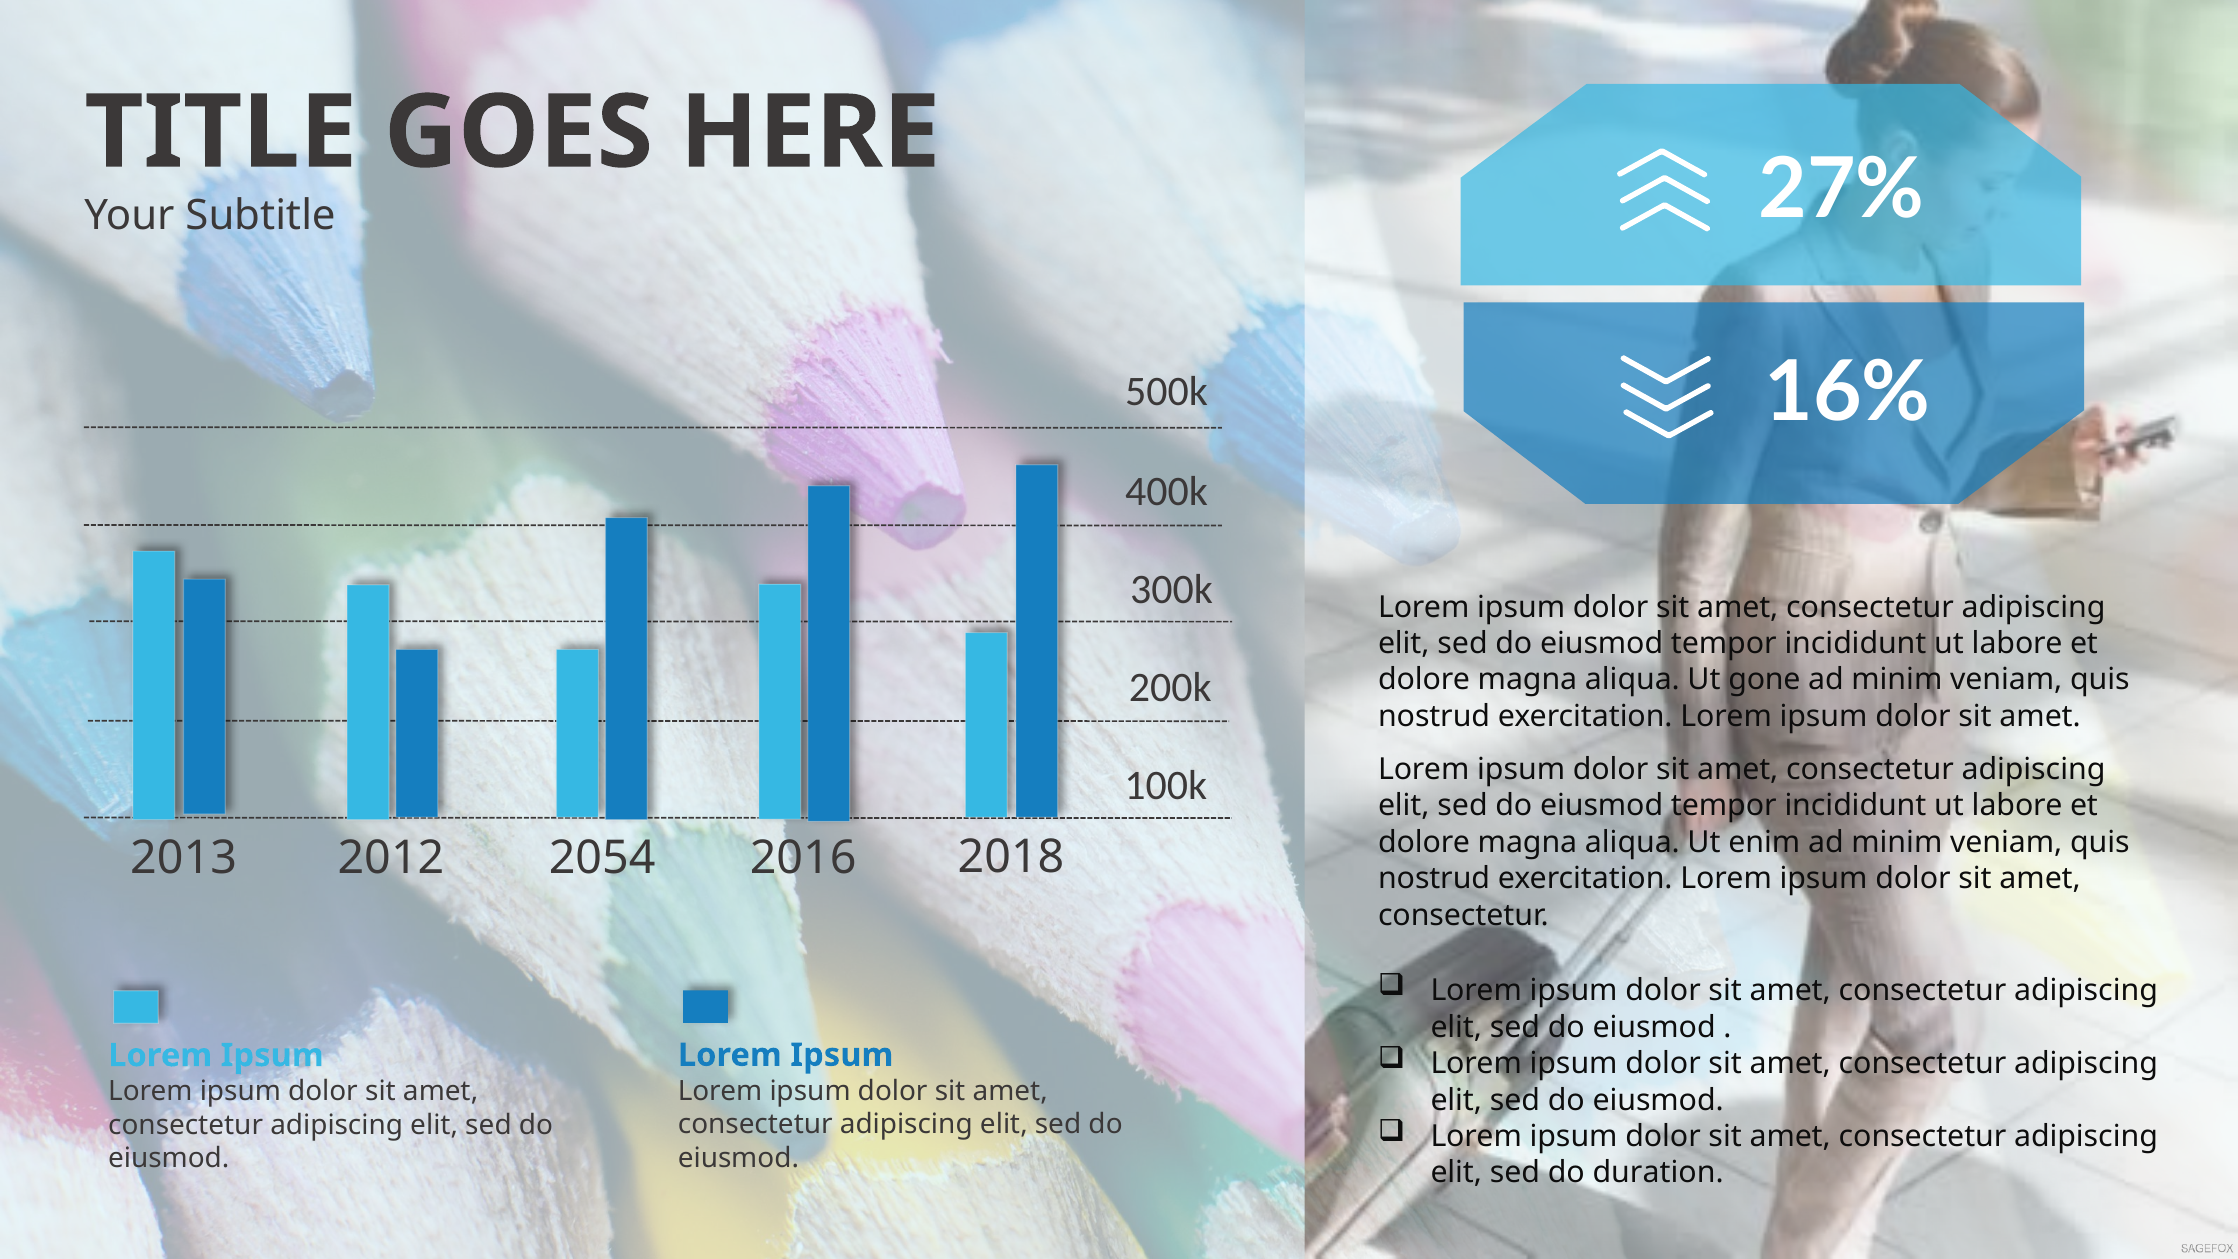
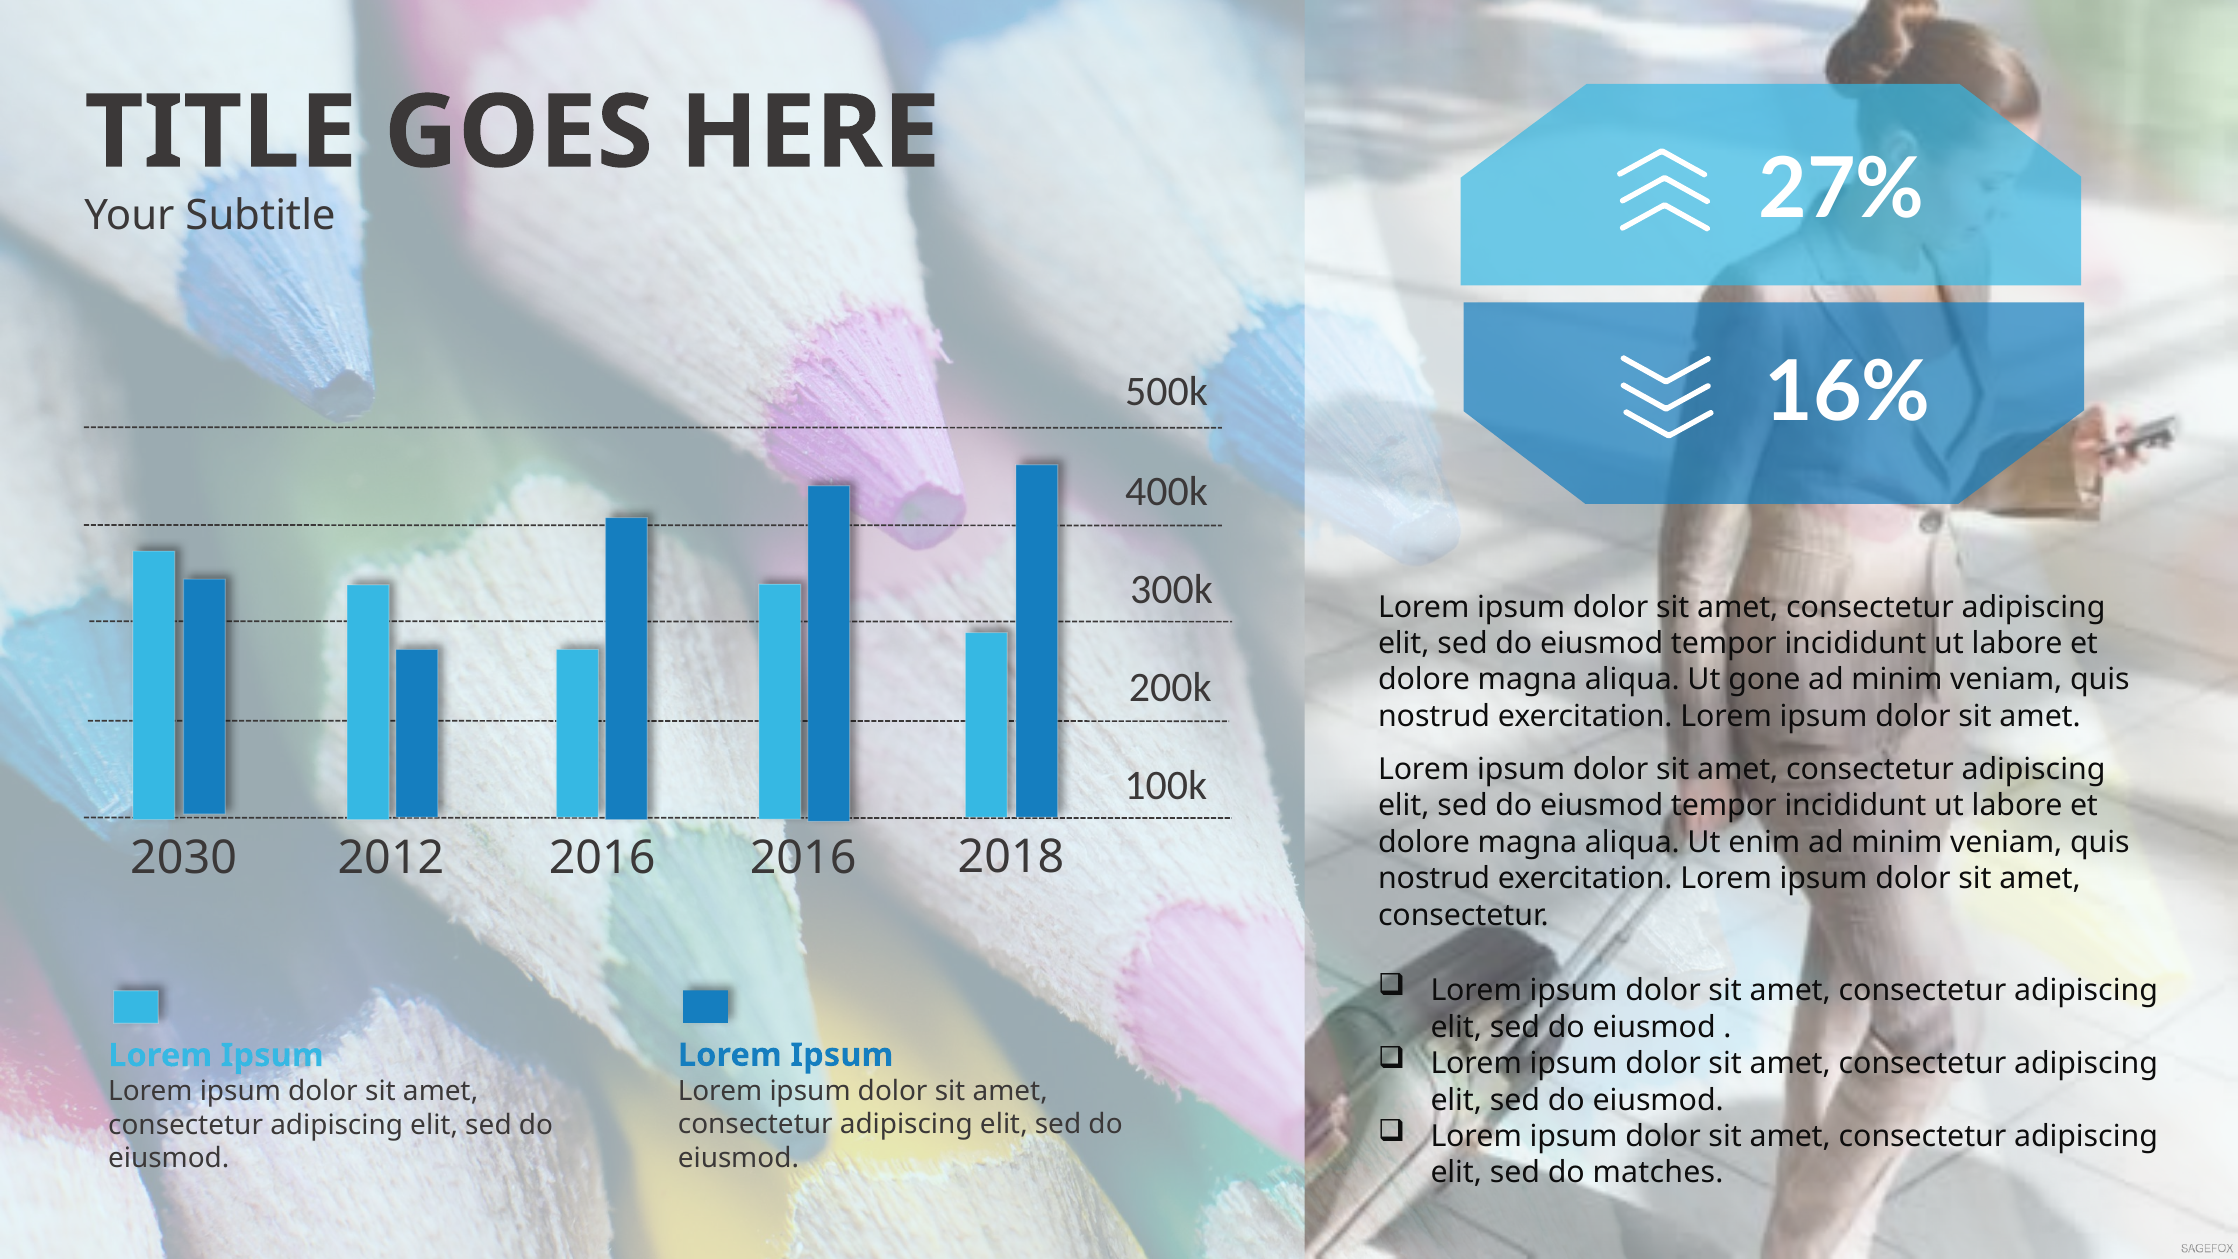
2013: 2013 -> 2030
2012 2054: 2054 -> 2016
duration: duration -> matches
